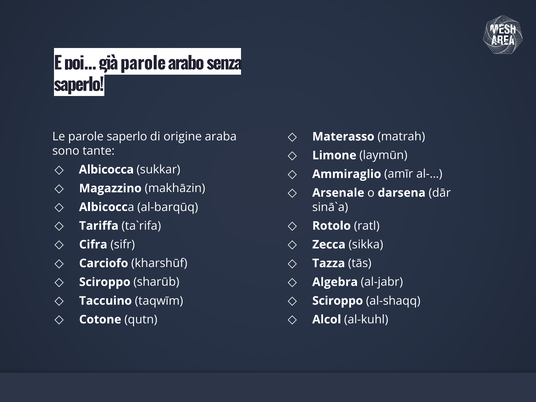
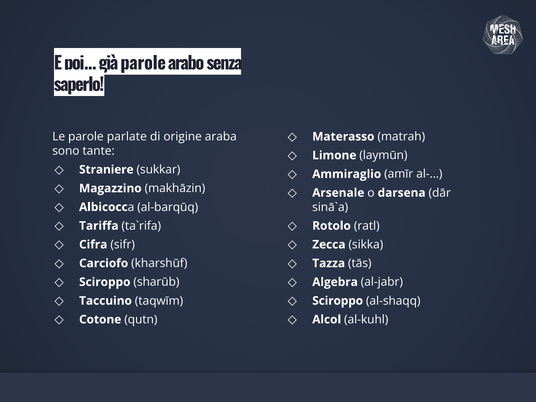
parole saperlo: saperlo -> parlate
Albicocca at (106, 170): Albicocca -> Straniere
